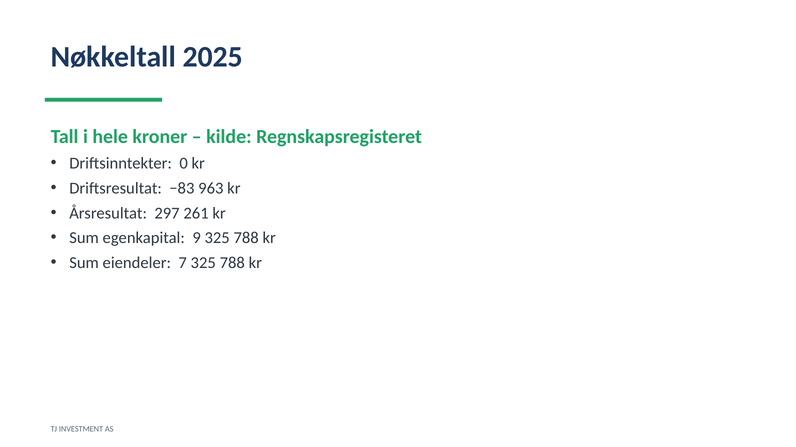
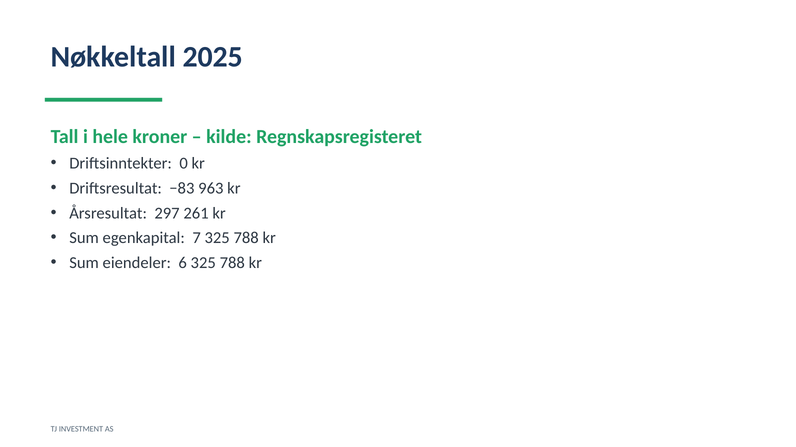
9: 9 -> 7
7: 7 -> 6
